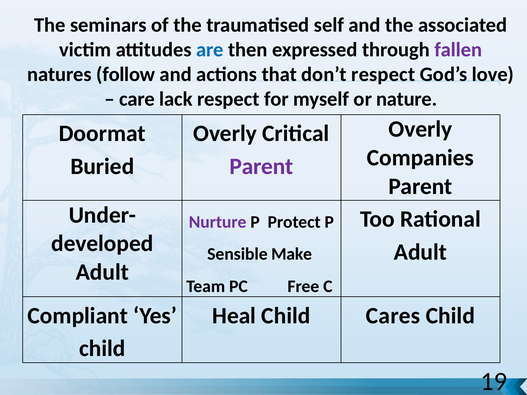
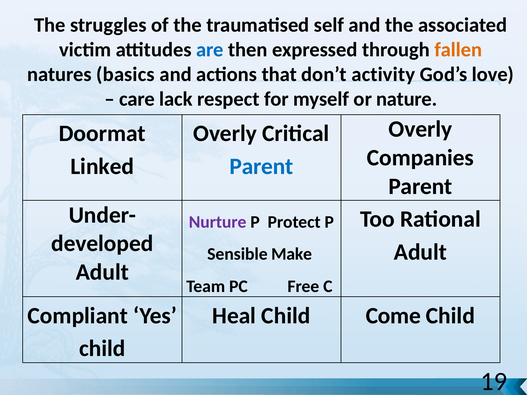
seminars: seminars -> struggles
fallen colour: purple -> orange
follow: follow -> basics
don’t respect: respect -> activity
Buried: Buried -> Linked
Parent at (261, 166) colour: purple -> blue
Cares: Cares -> Come
